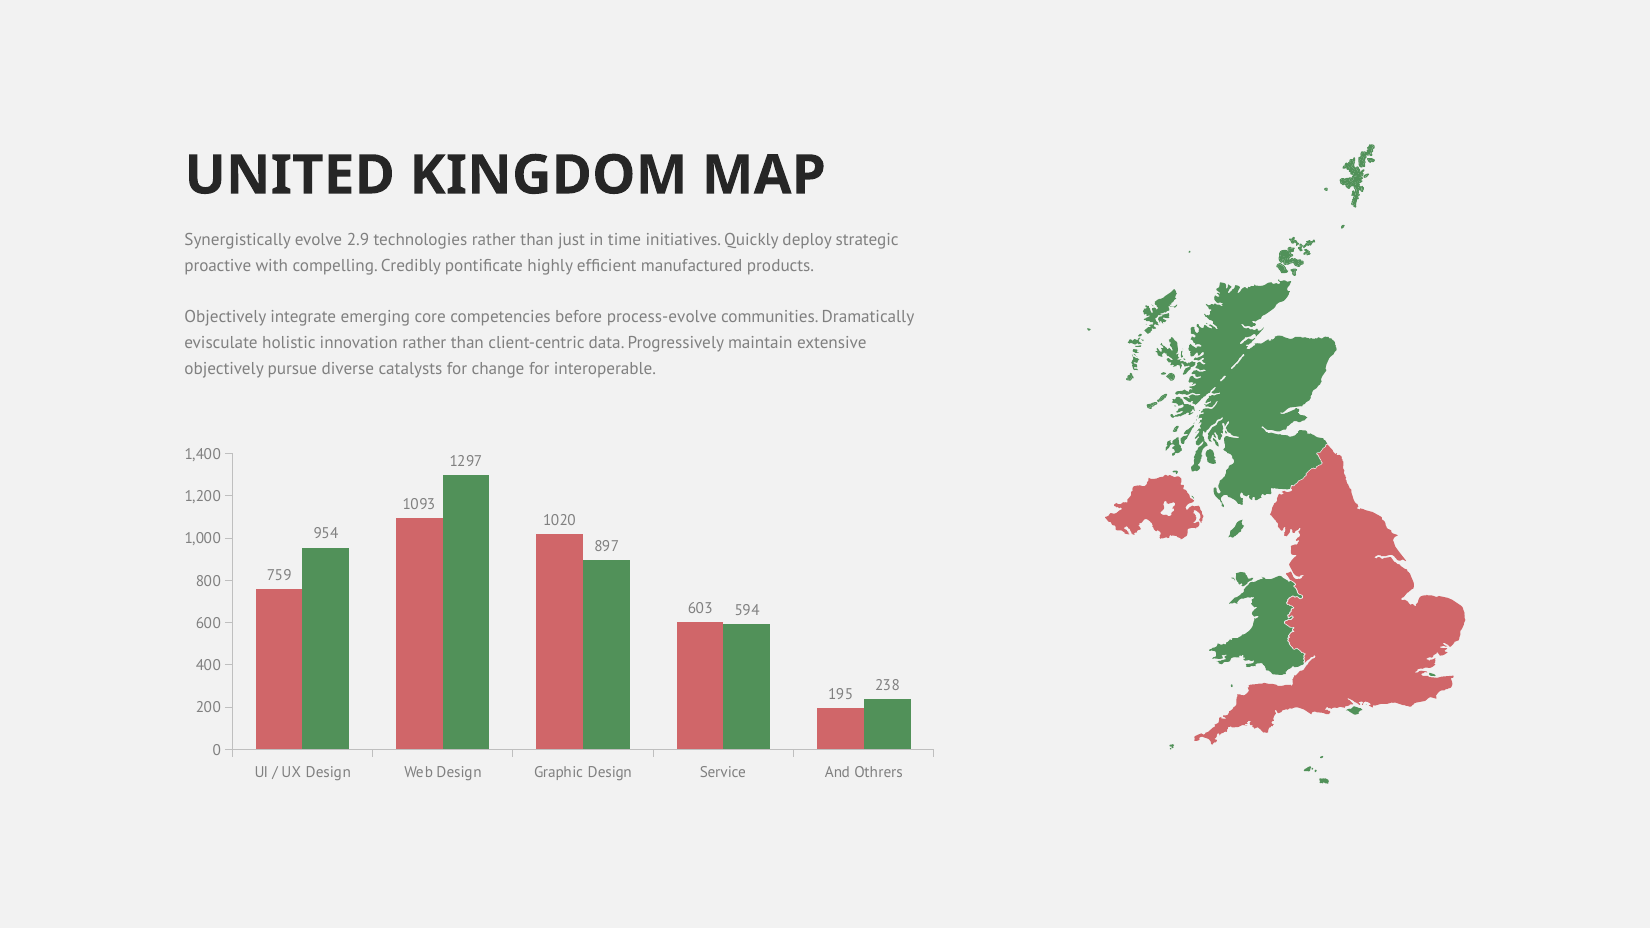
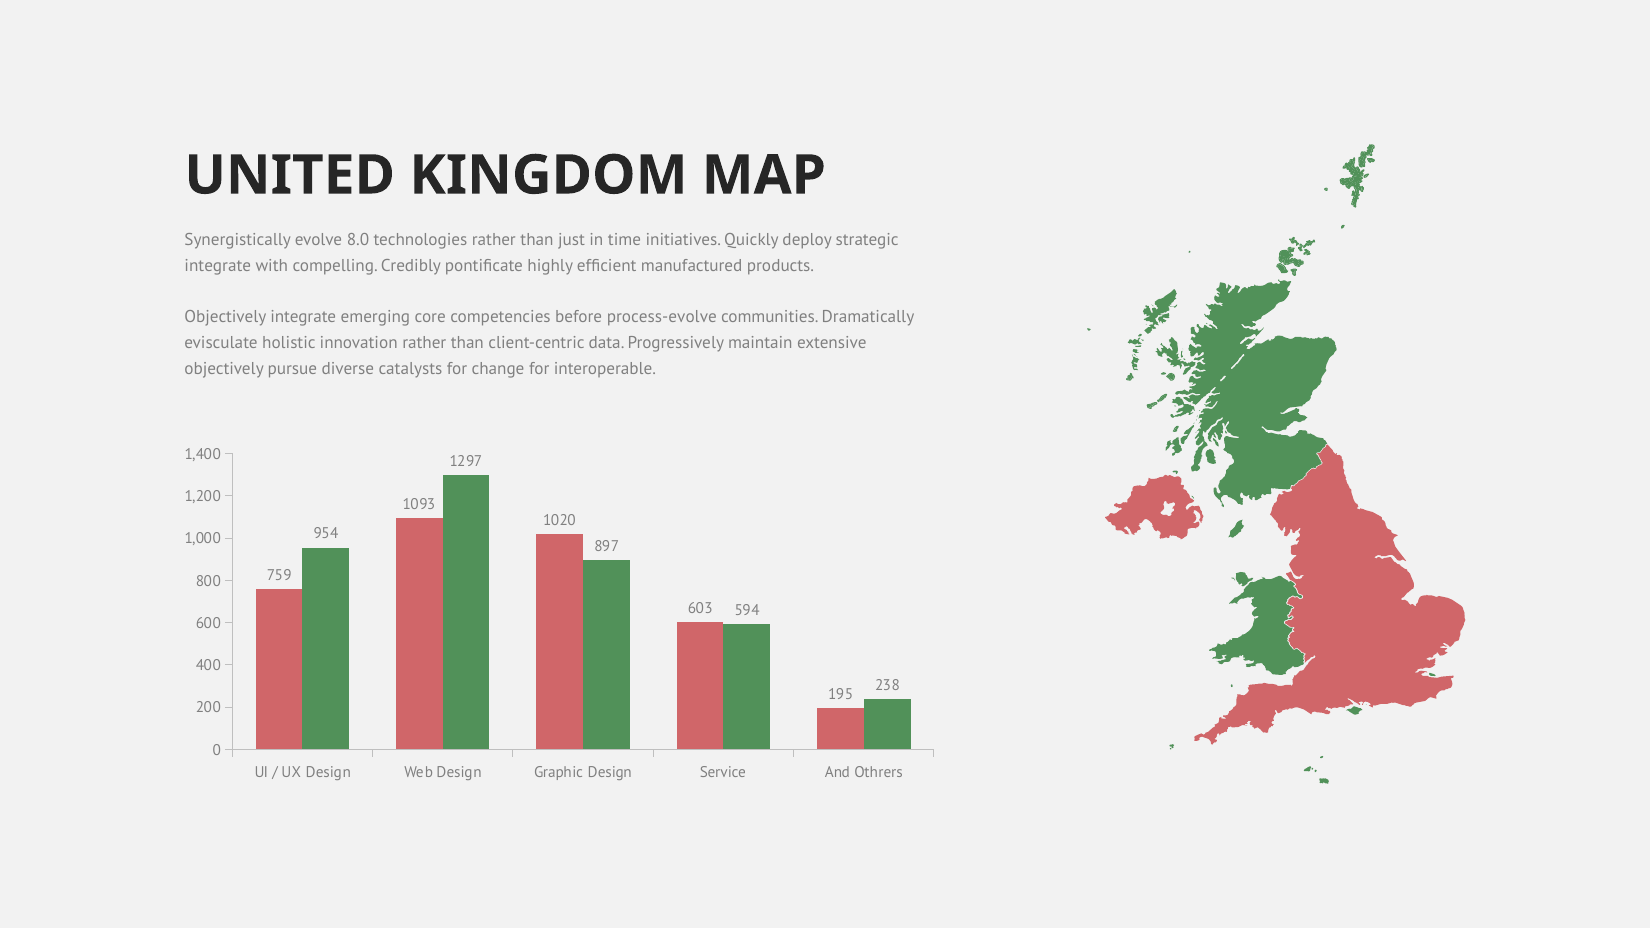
2.9: 2.9 -> 8.0
proactive at (218, 265): proactive -> integrate
